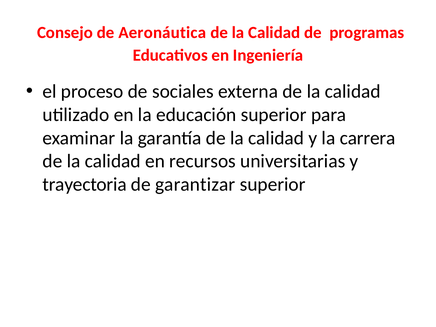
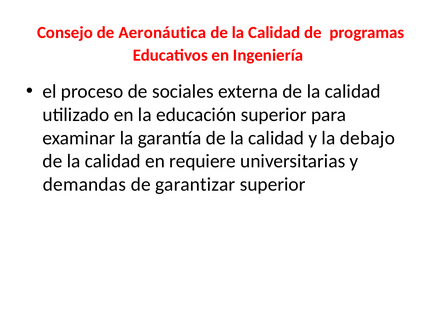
carrera: carrera -> debajo
recursos: recursos -> requiere
trayectoria: trayectoria -> demandas
